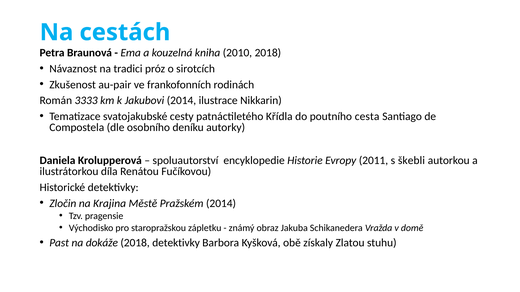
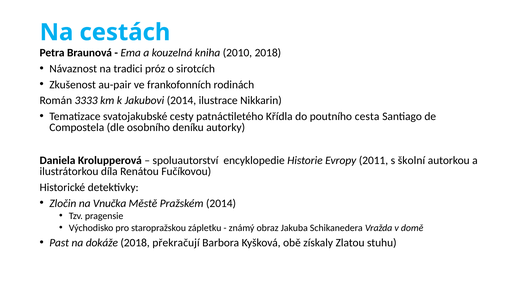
škebli: škebli -> školní
Krajina: Krajina -> Vnučka
2018 detektivky: detektivky -> překračují
